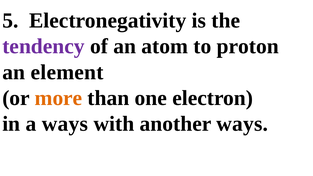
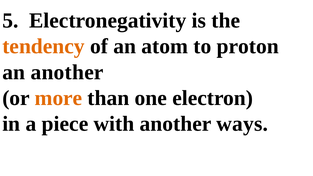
tendency colour: purple -> orange
an element: element -> another
a ways: ways -> piece
